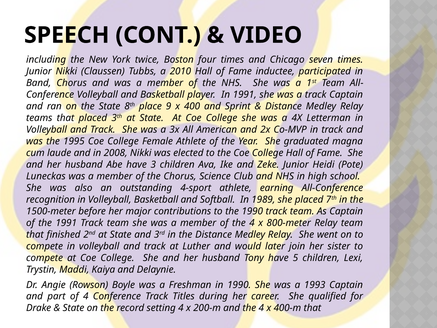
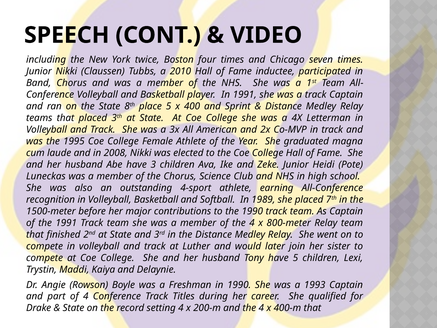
place 9: 9 -> 5
